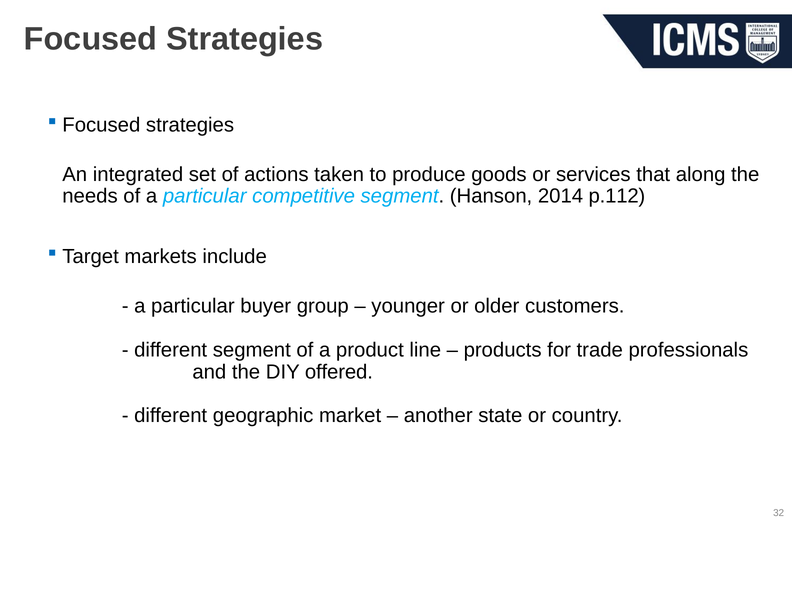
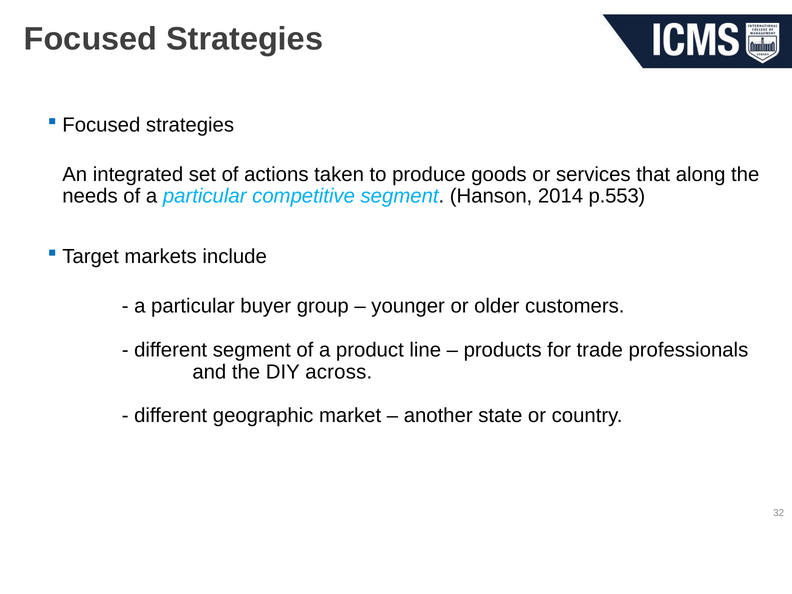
p.112: p.112 -> p.553
offered: offered -> across
